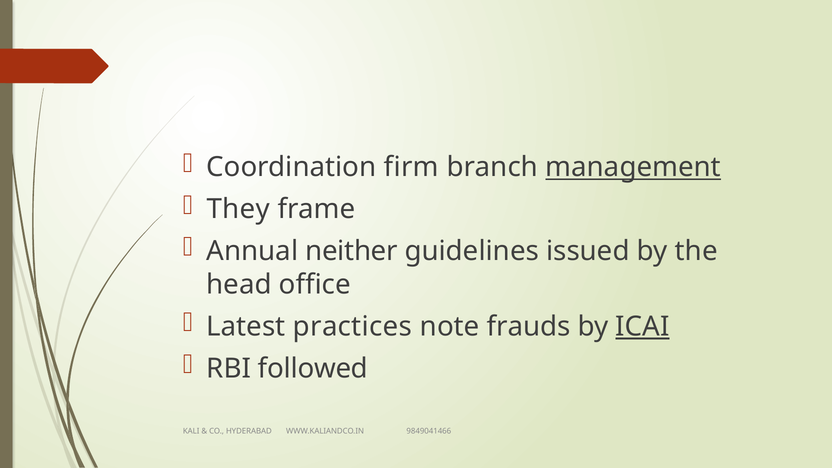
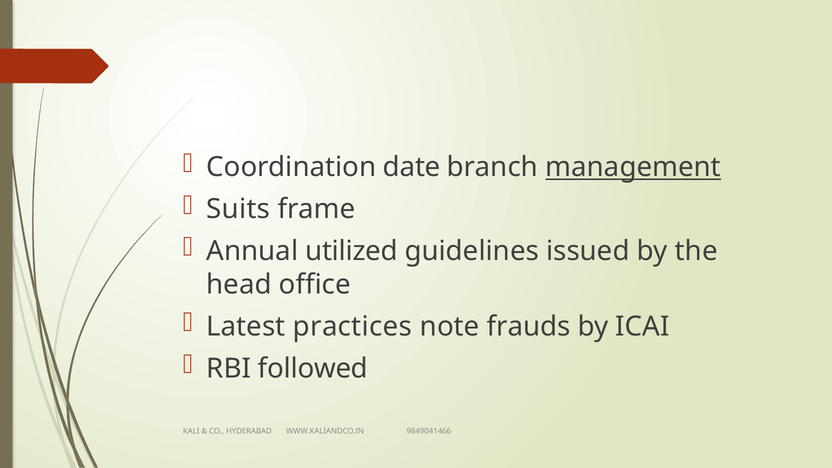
firm: firm -> date
They: They -> Suits
neither: neither -> utilized
ICAI underline: present -> none
